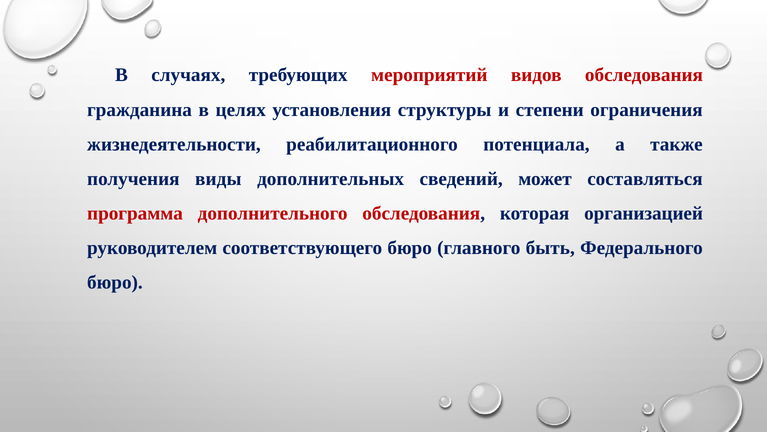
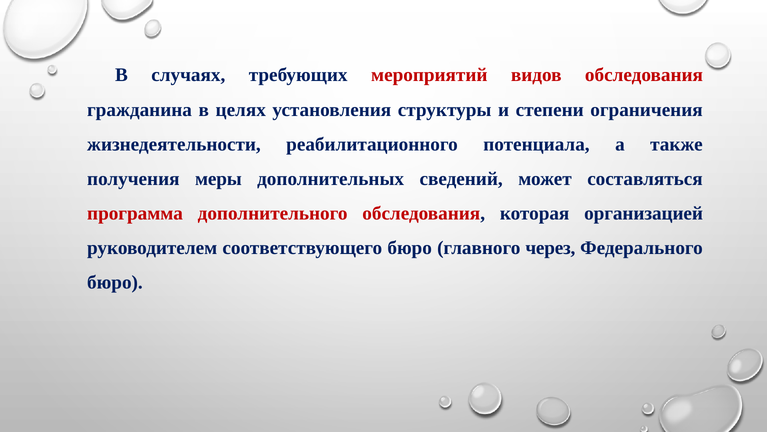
виды: виды -> меры
быть: быть -> через
